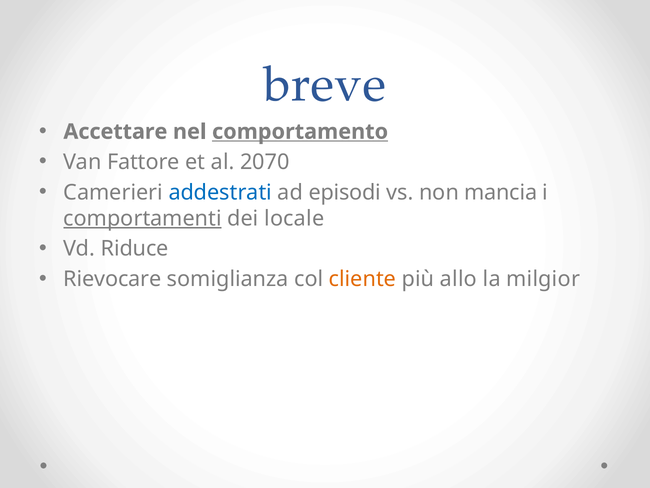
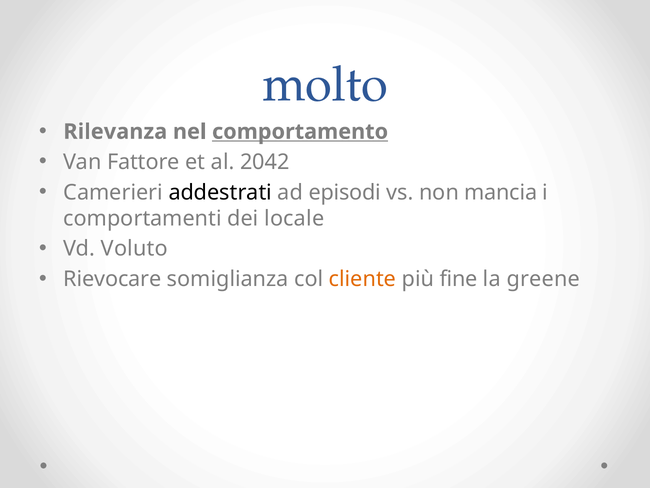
breve: breve -> molto
Accettare: Accettare -> Rilevanza
2070: 2070 -> 2042
addestrati colour: blue -> black
comportamenti underline: present -> none
Riduce: Riduce -> Voluto
allo: allo -> fine
milgior: milgior -> greene
